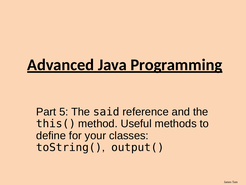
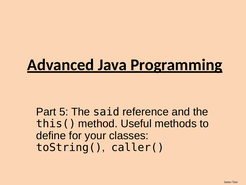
output(: output( -> caller(
